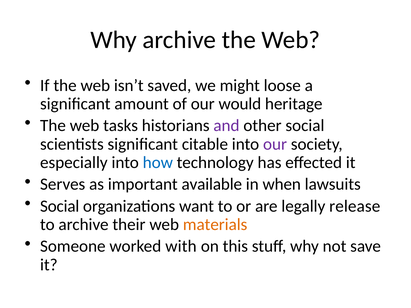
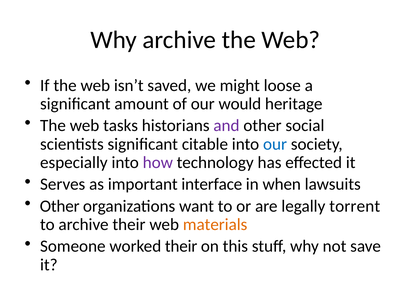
our at (275, 144) colour: purple -> blue
how colour: blue -> purple
available: available -> interface
Social at (60, 206): Social -> Other
release: release -> torrent
worked with: with -> their
